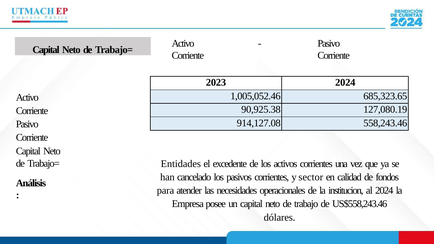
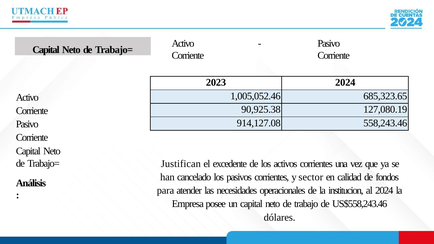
Entidades: Entidades -> Justifican
